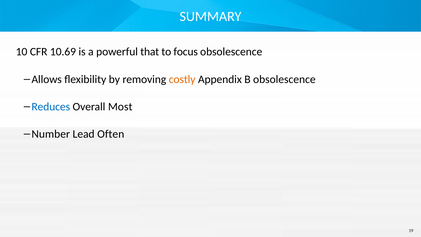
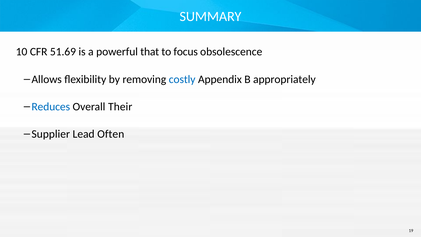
10.69: 10.69 -> 51.69
costly colour: orange -> blue
B obsolescence: obsolescence -> appropriately
Most: Most -> Their
Number: Number -> Supplier
